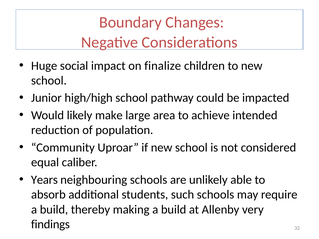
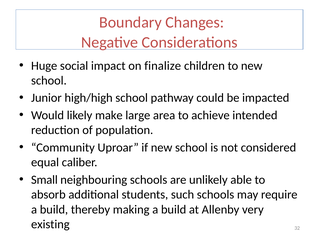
Years: Years -> Small
findings: findings -> existing
